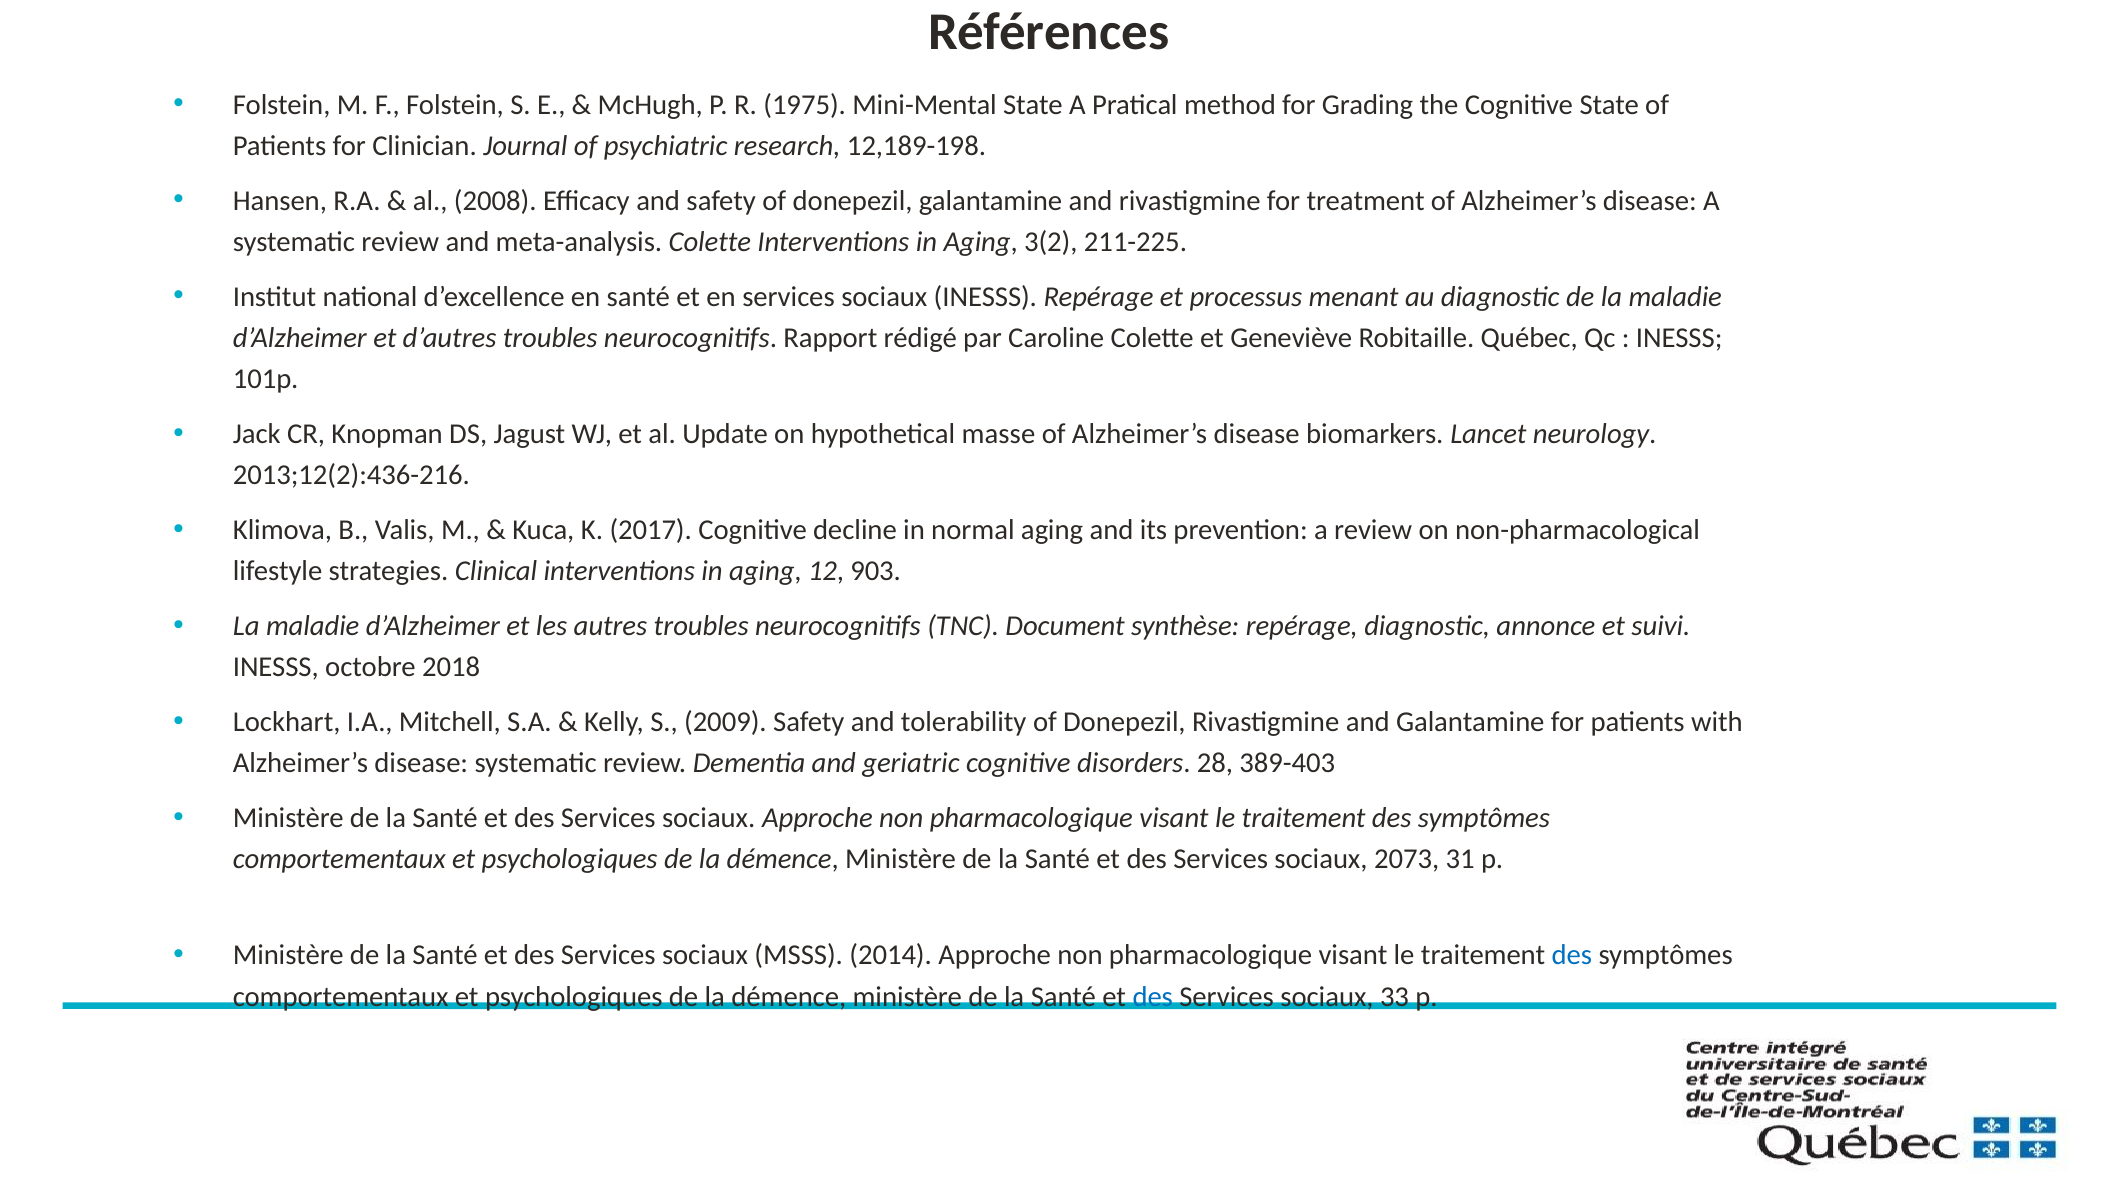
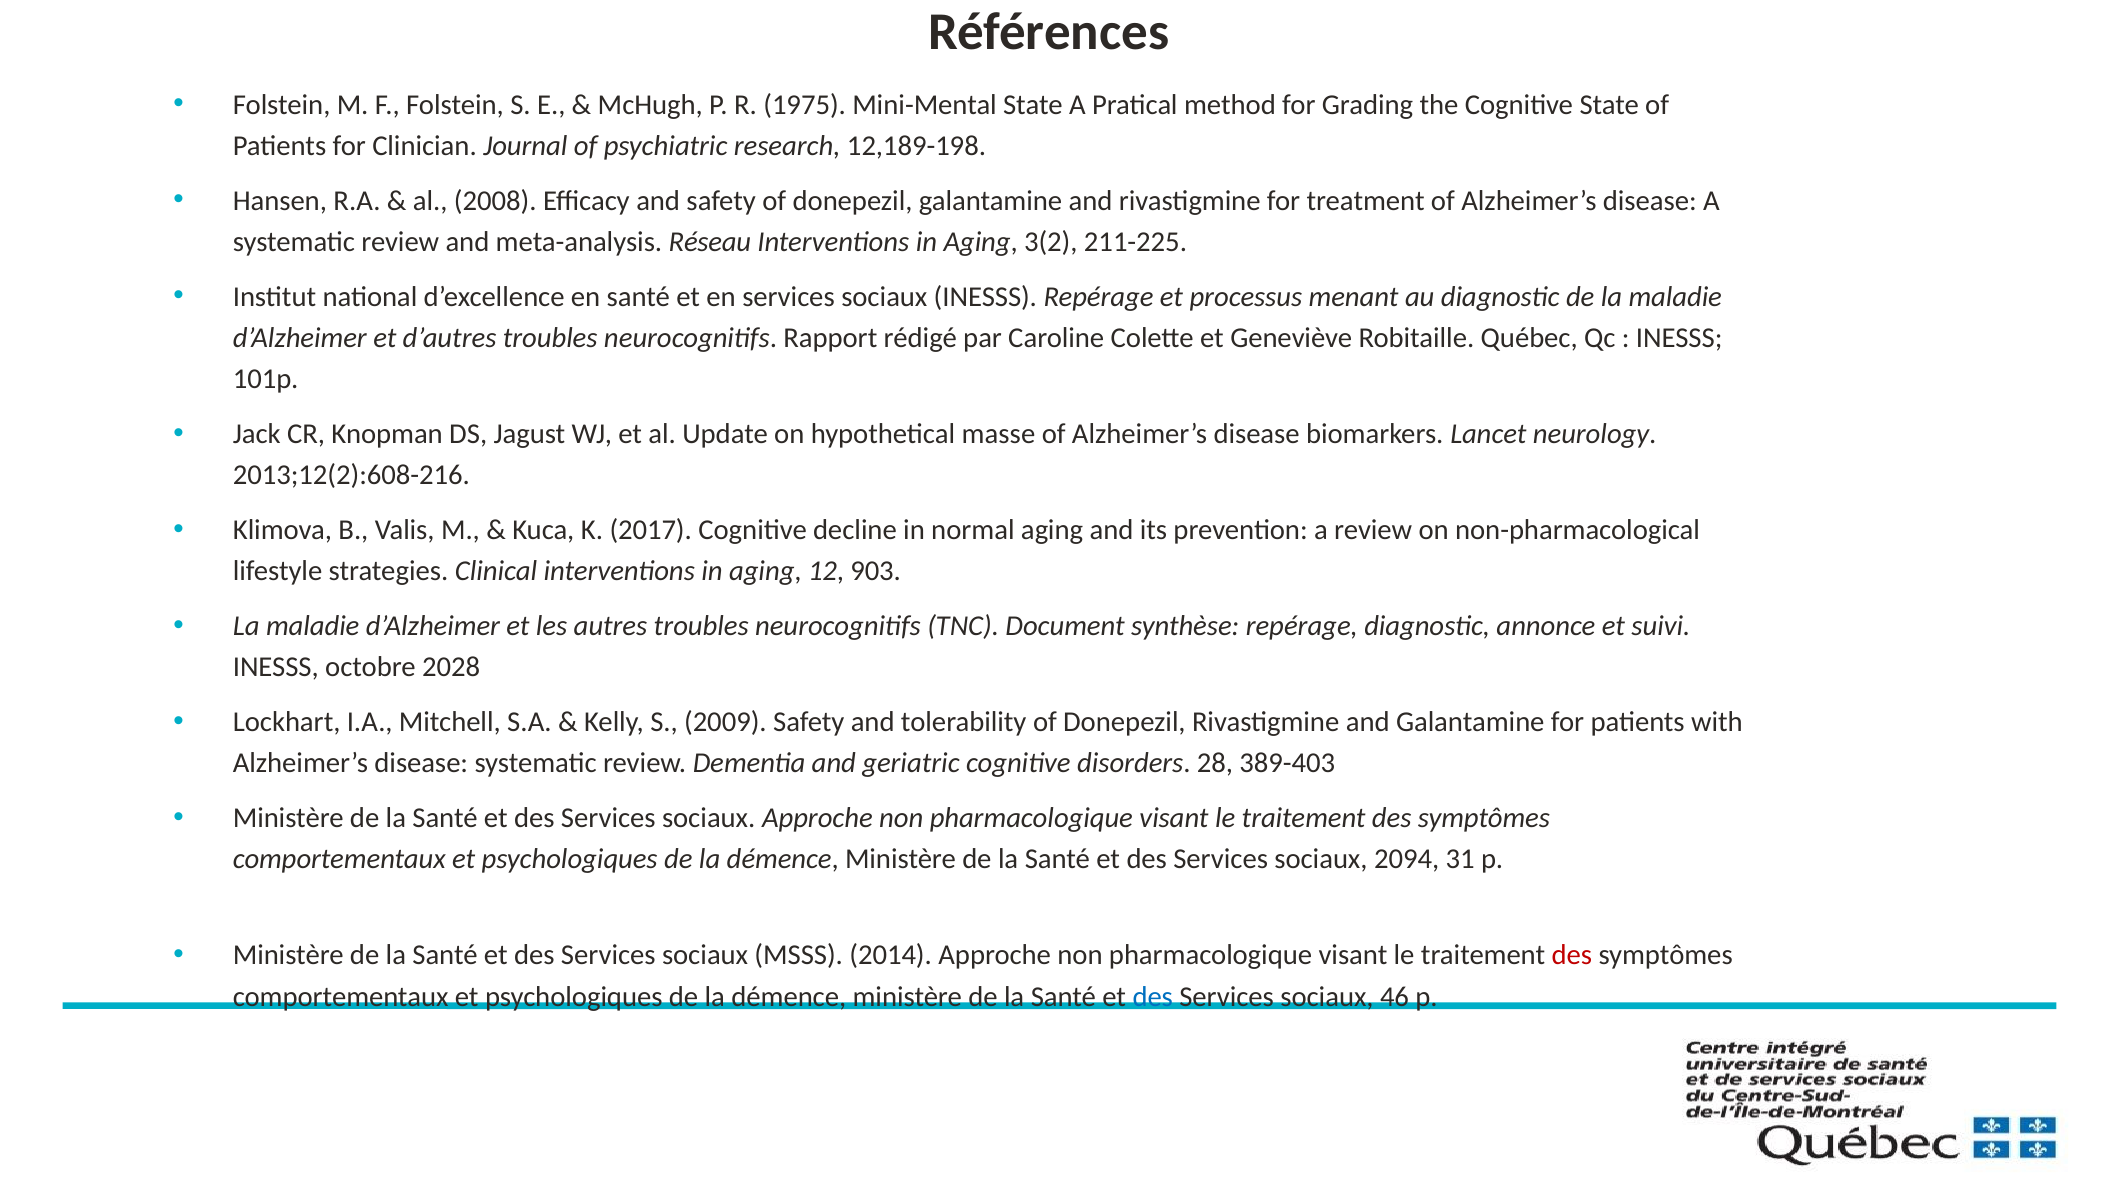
meta-analysis Colette: Colette -> Réseau
2013;12(2):436-216: 2013;12(2):436-216 -> 2013;12(2):608-216
2018: 2018 -> 2028
2073: 2073 -> 2094
des at (1572, 955) colour: blue -> red
33: 33 -> 46
